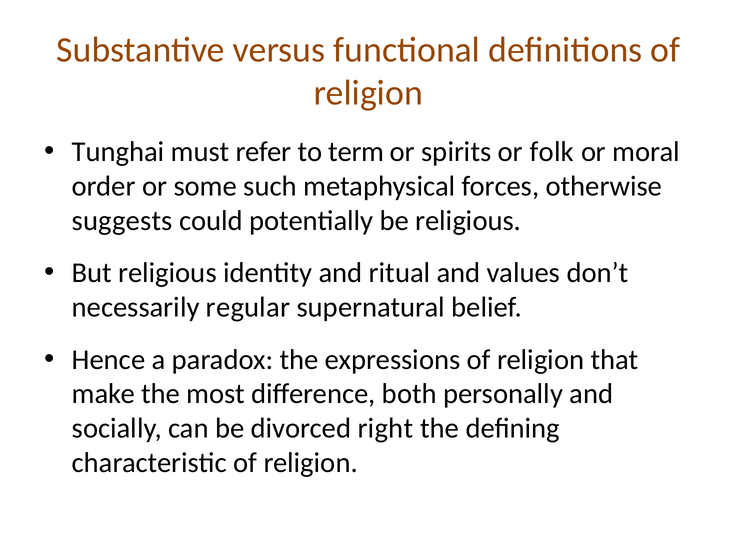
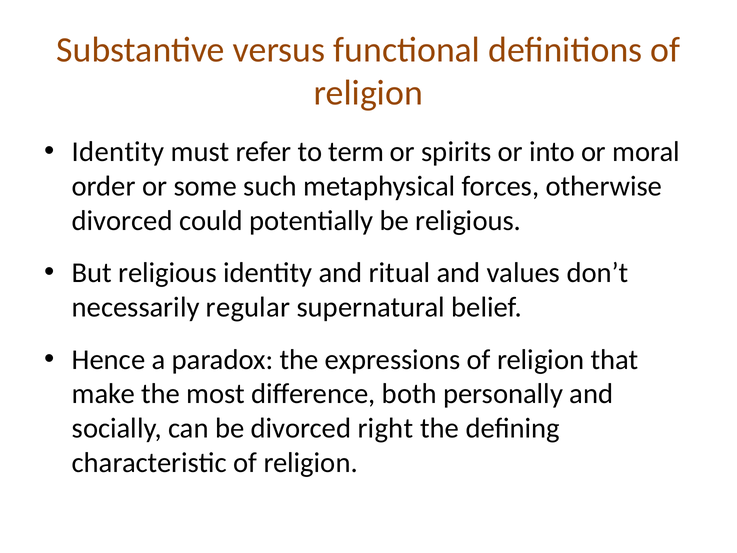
Tunghai at (118, 152): Tunghai -> Identity
folk: folk -> into
suggests at (122, 220): suggests -> divorced
